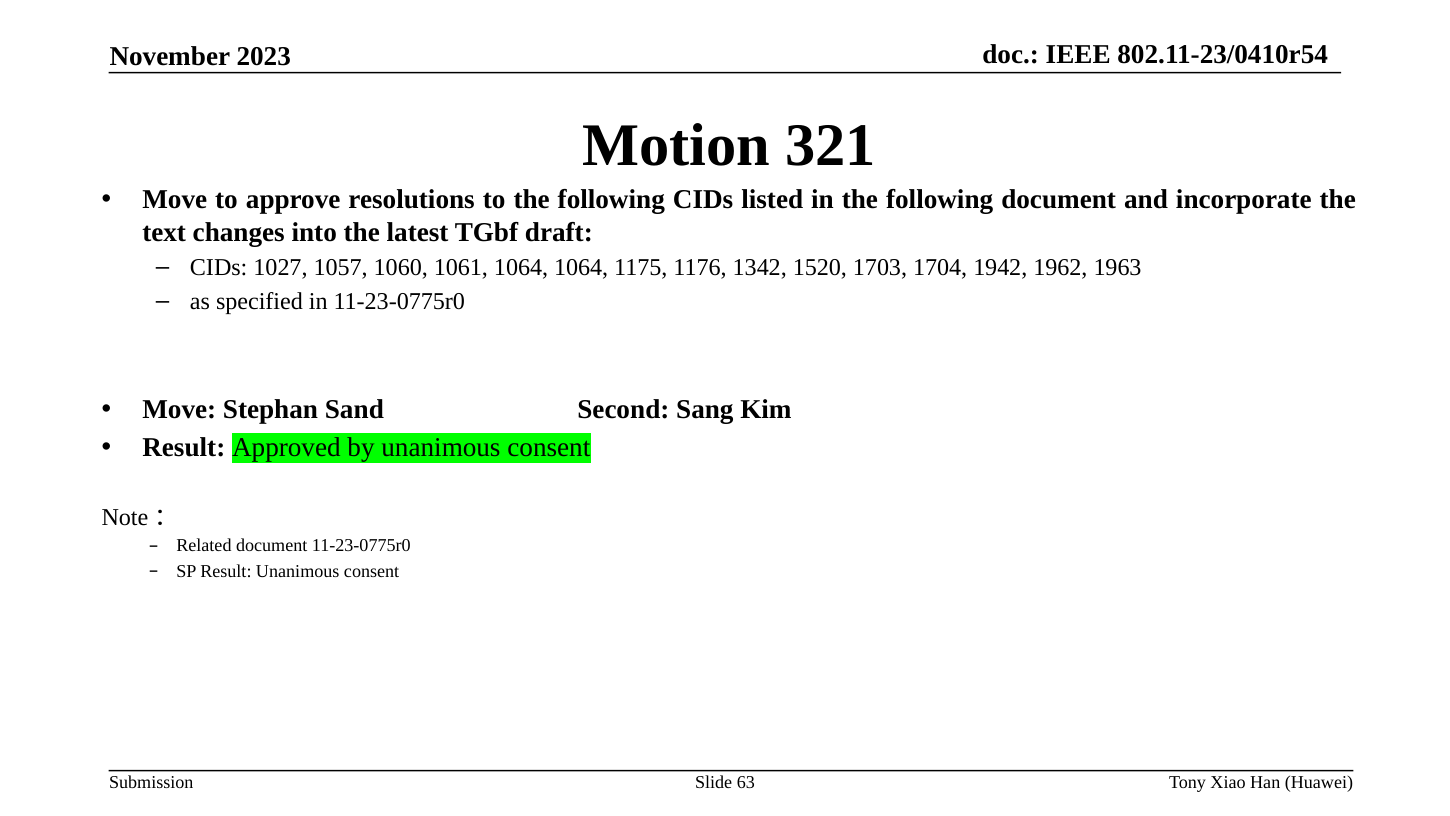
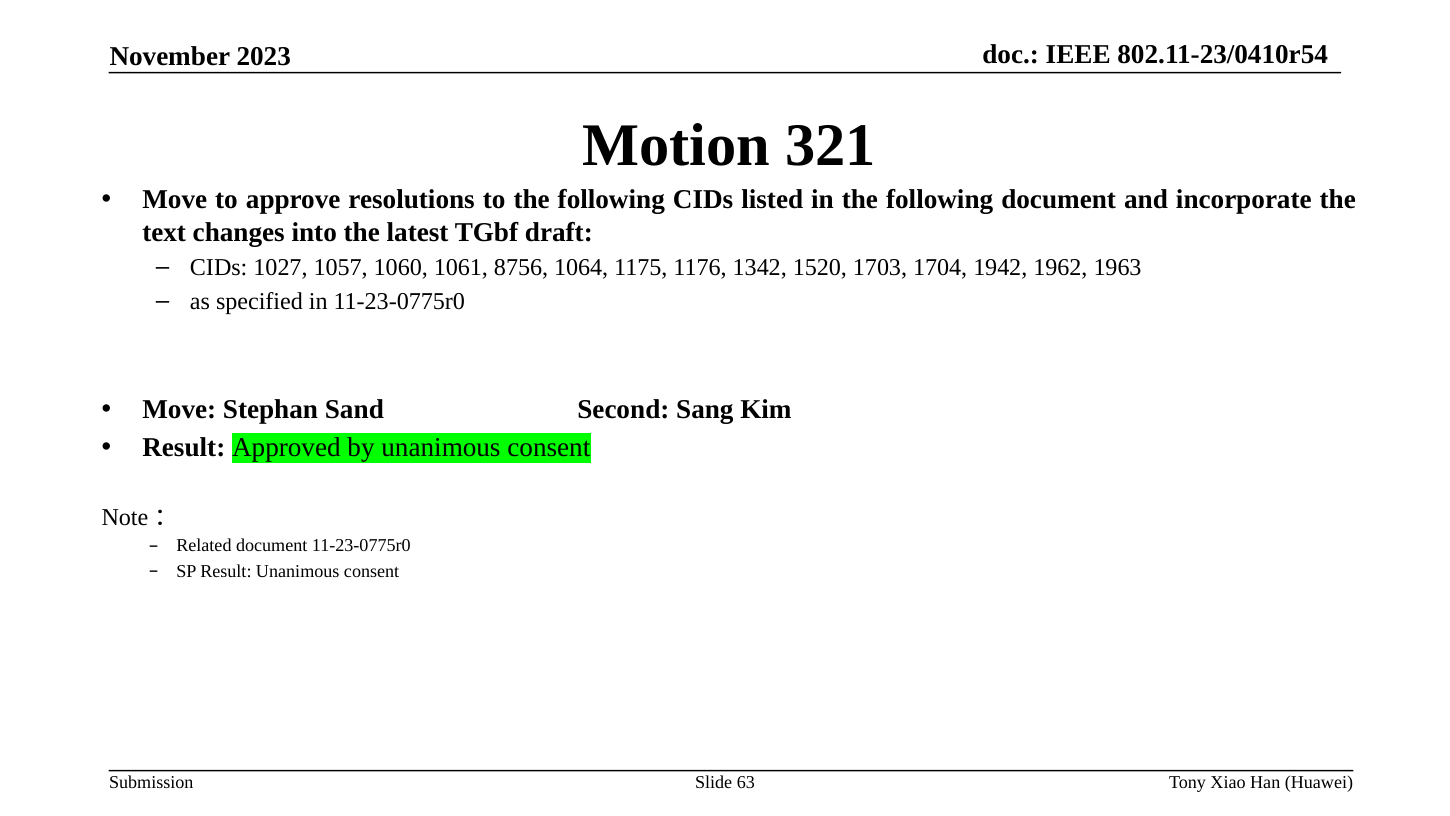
1061 1064: 1064 -> 8756
